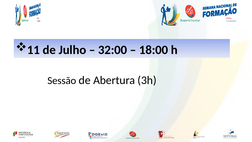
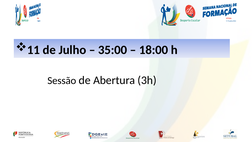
32:00: 32:00 -> 35:00
